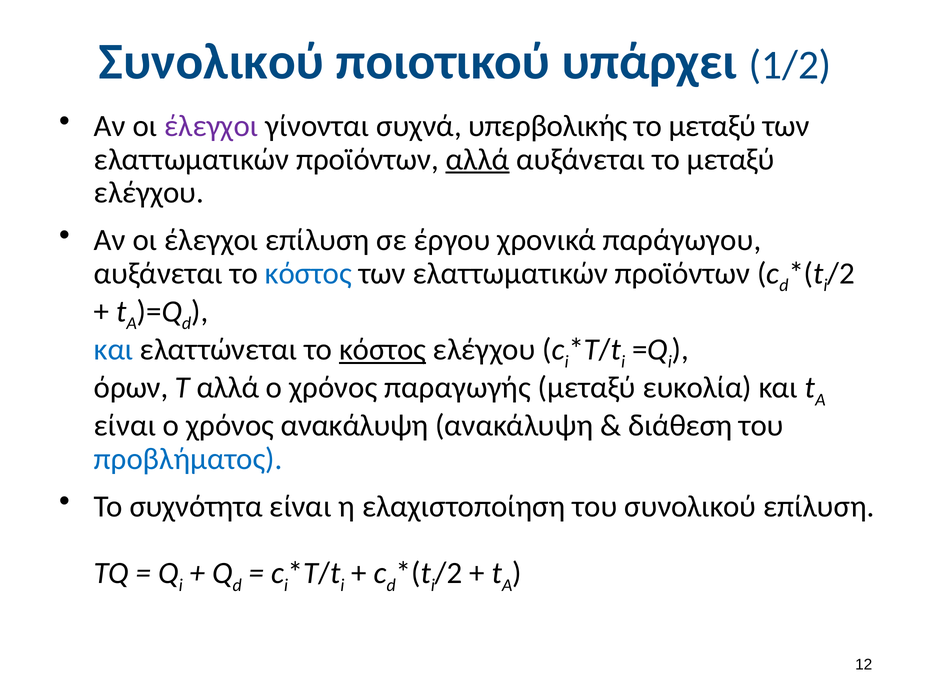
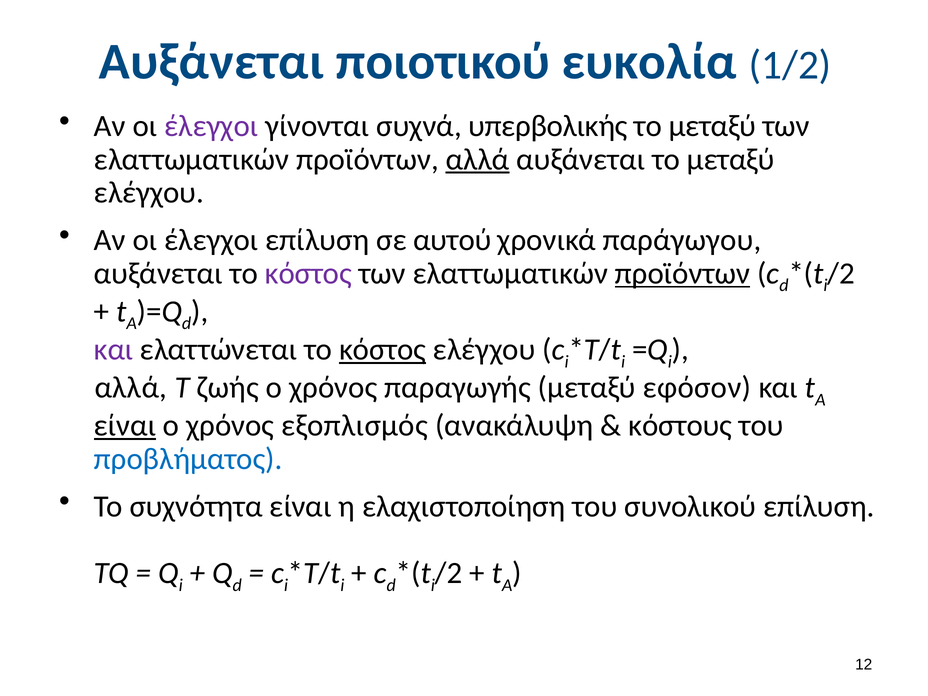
Συνολικού at (211, 62): Συνολικού -> Αυξάνεται
υπάρχει: υπάρχει -> ευκολία
έργου: έργου -> αυτού
κόστος at (308, 273) colour: blue -> purple
προϊόντων at (682, 273) underline: none -> present
και at (114, 350) colour: blue -> purple
όρων at (131, 388): όρων -> αλλά
Τ αλλά: αλλά -> ζωής
ευκολία: ευκολία -> εφόσον
είναι at (125, 426) underline: none -> present
χρόνος ανακάλυψη: ανακάλυψη -> εξοπλισμός
διάθεση: διάθεση -> κόστους
